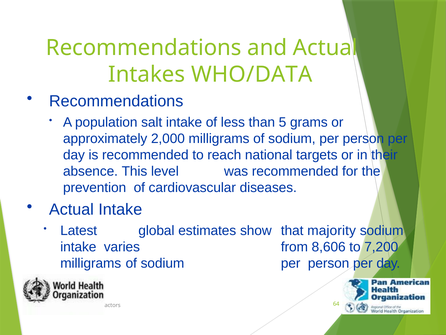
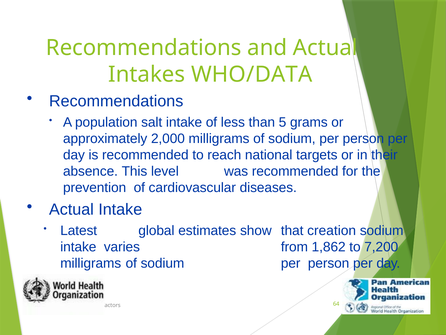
majority: majority -> creation
8,606: 8,606 -> 1,862
